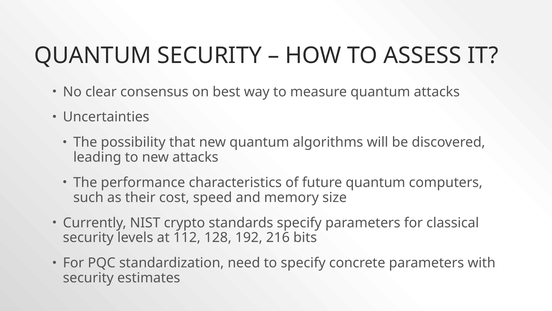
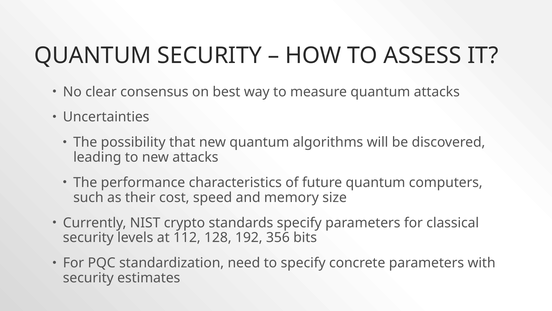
216: 216 -> 356
